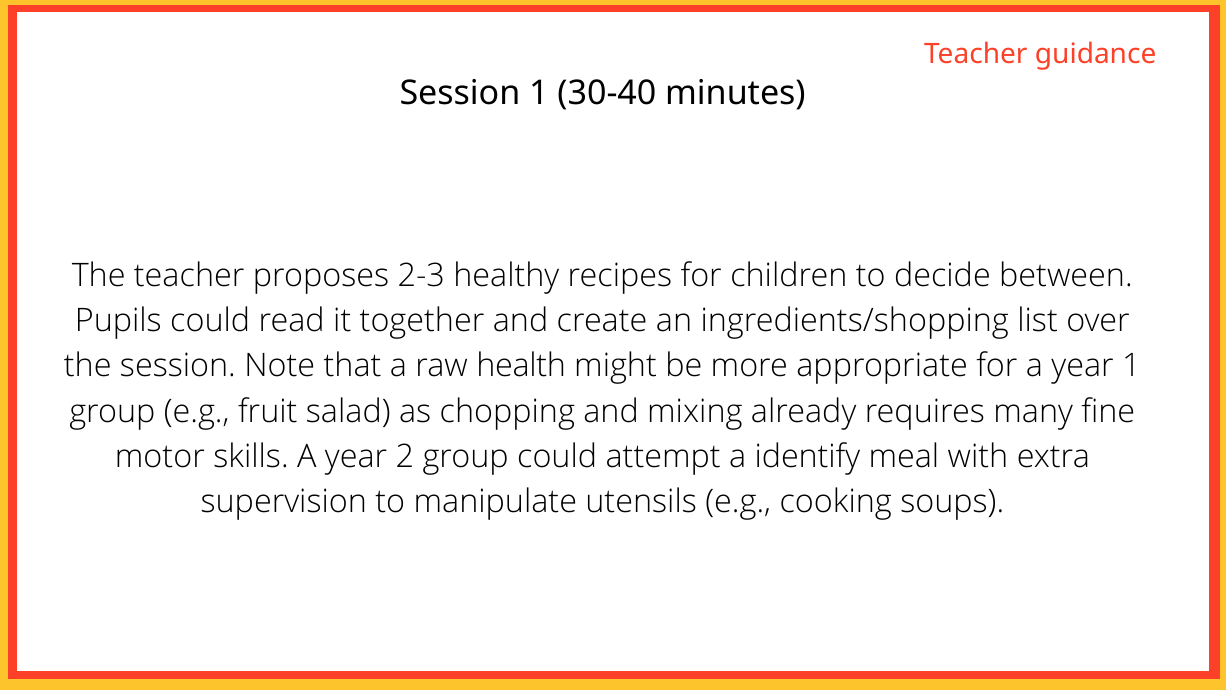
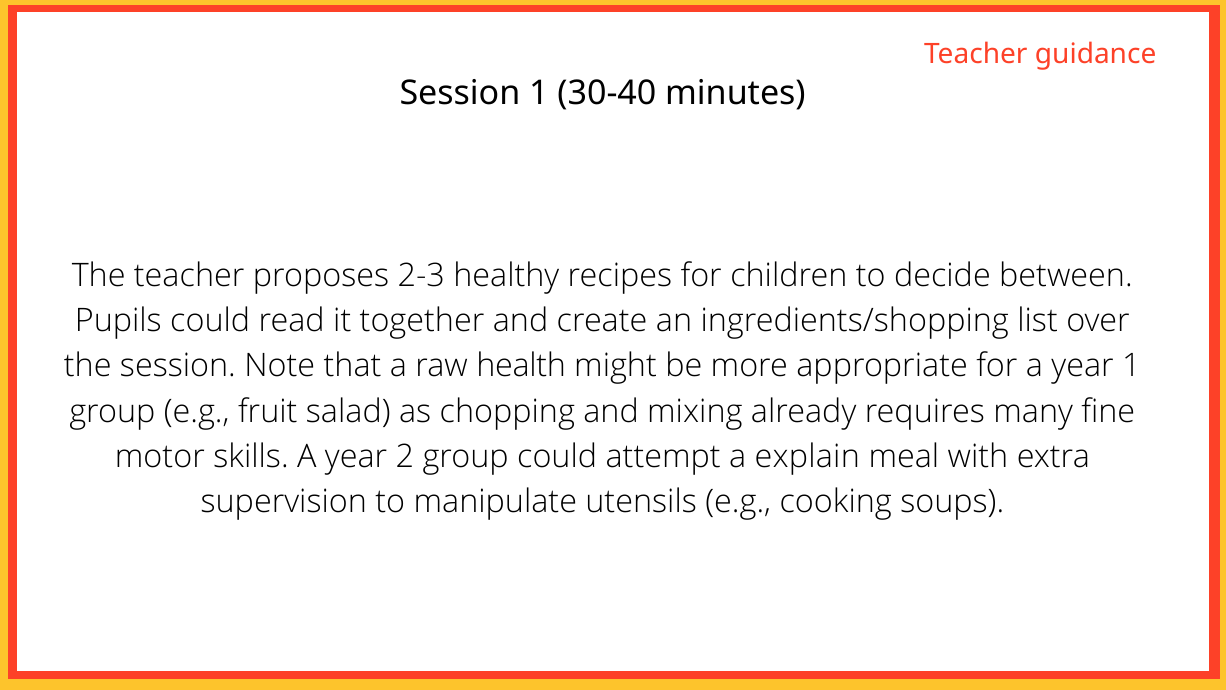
identify: identify -> explain
